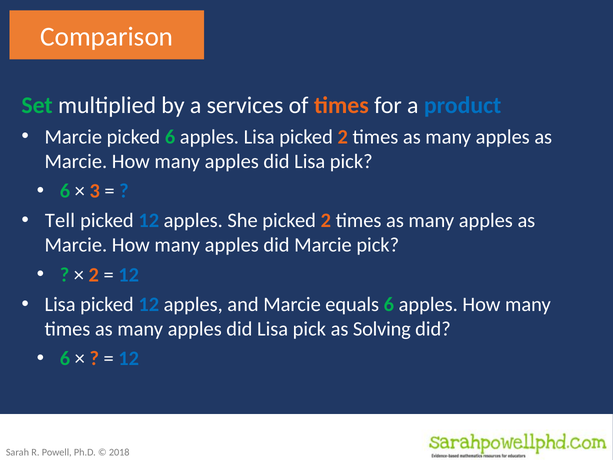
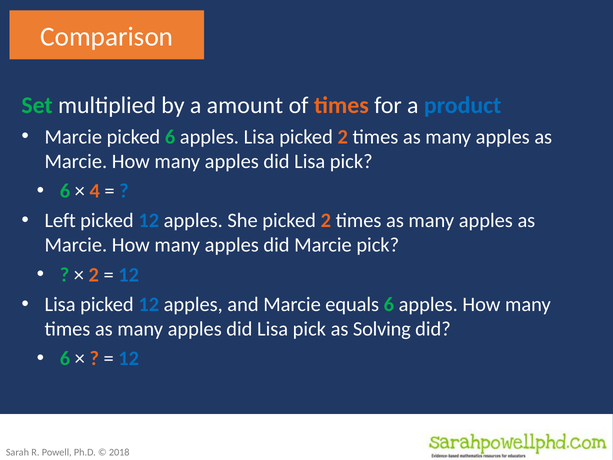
services: services -> amount
3: 3 -> 4
Tell: Tell -> Left
